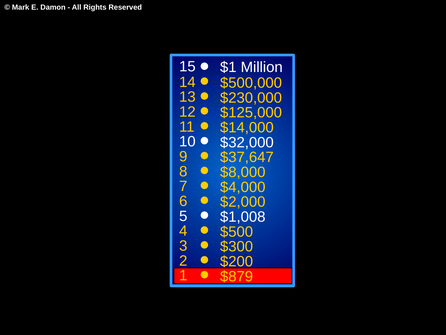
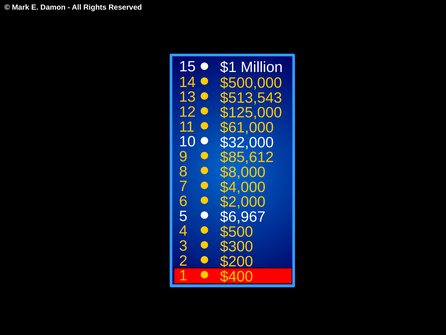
$230,000: $230,000 -> $513,543
$14,000: $14,000 -> $61,000
$37,647: $37,647 -> $85,612
$1,008: $1,008 -> $6,967
$879: $879 -> $400
